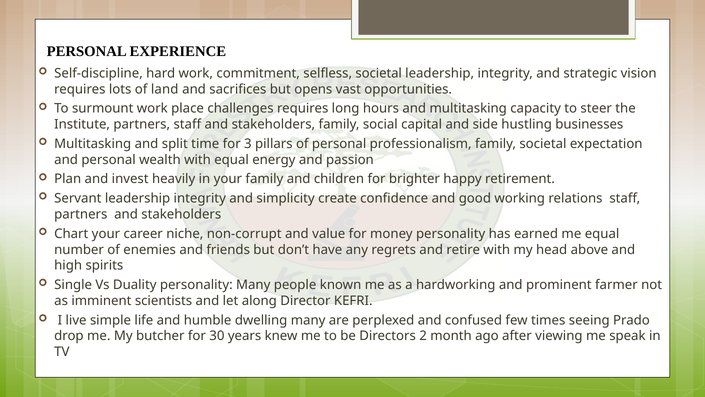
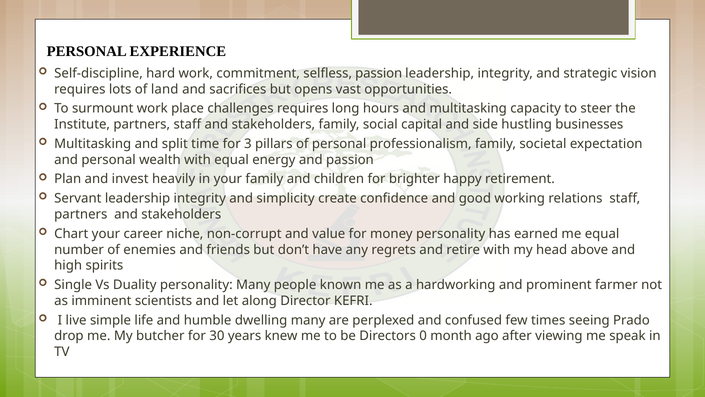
selfless societal: societal -> passion
2: 2 -> 0
